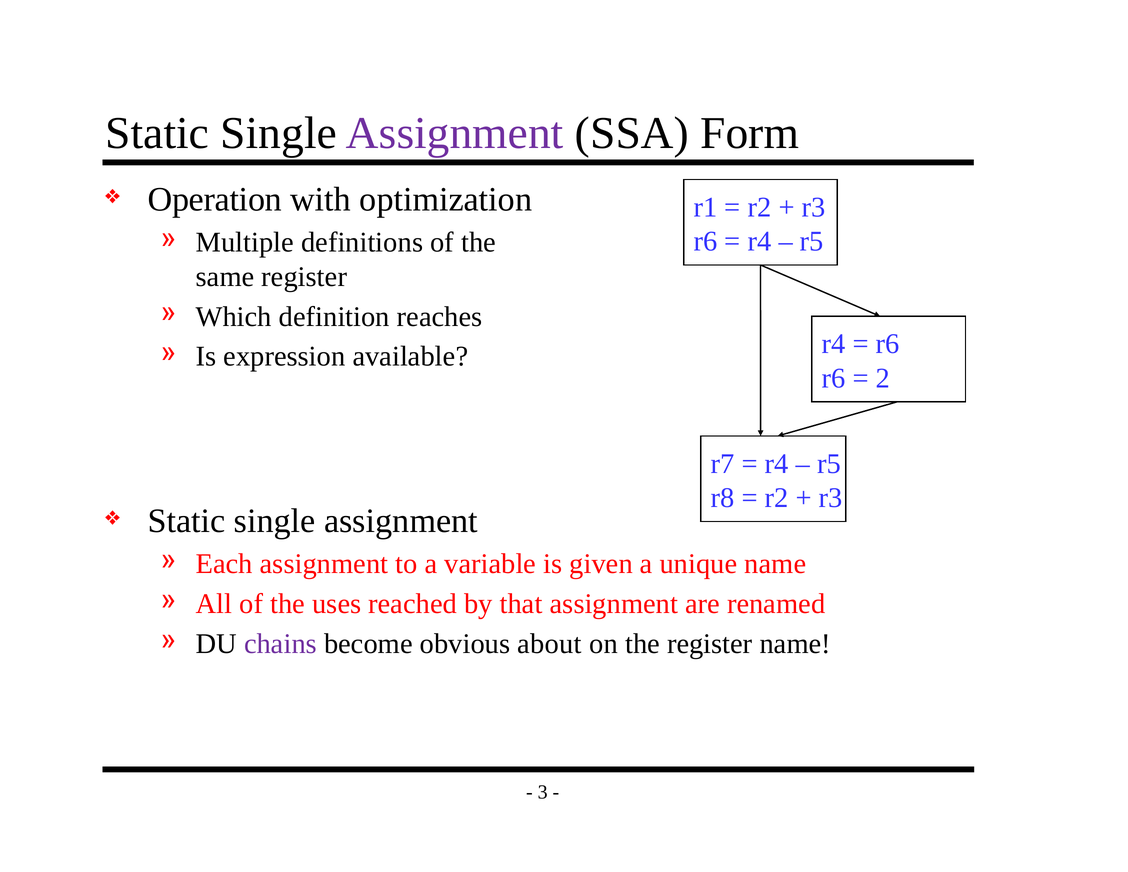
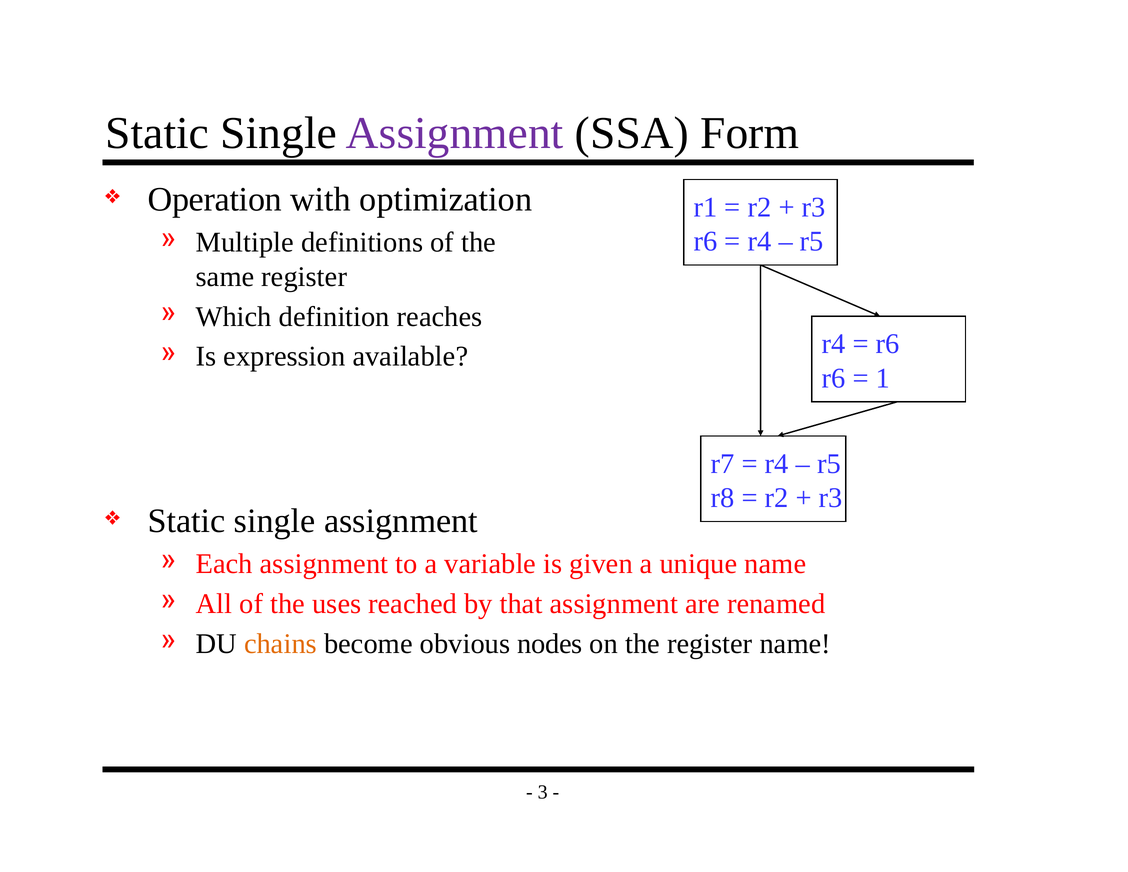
2: 2 -> 1
chains colour: purple -> orange
about: about -> nodes
